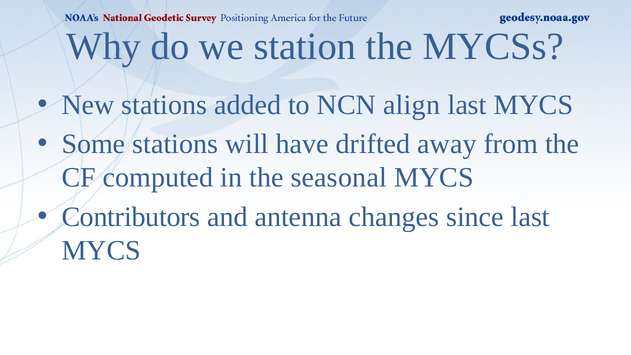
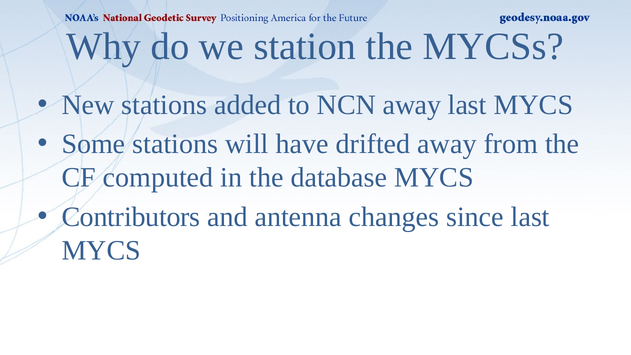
NCN align: align -> away
seasonal: seasonal -> database
